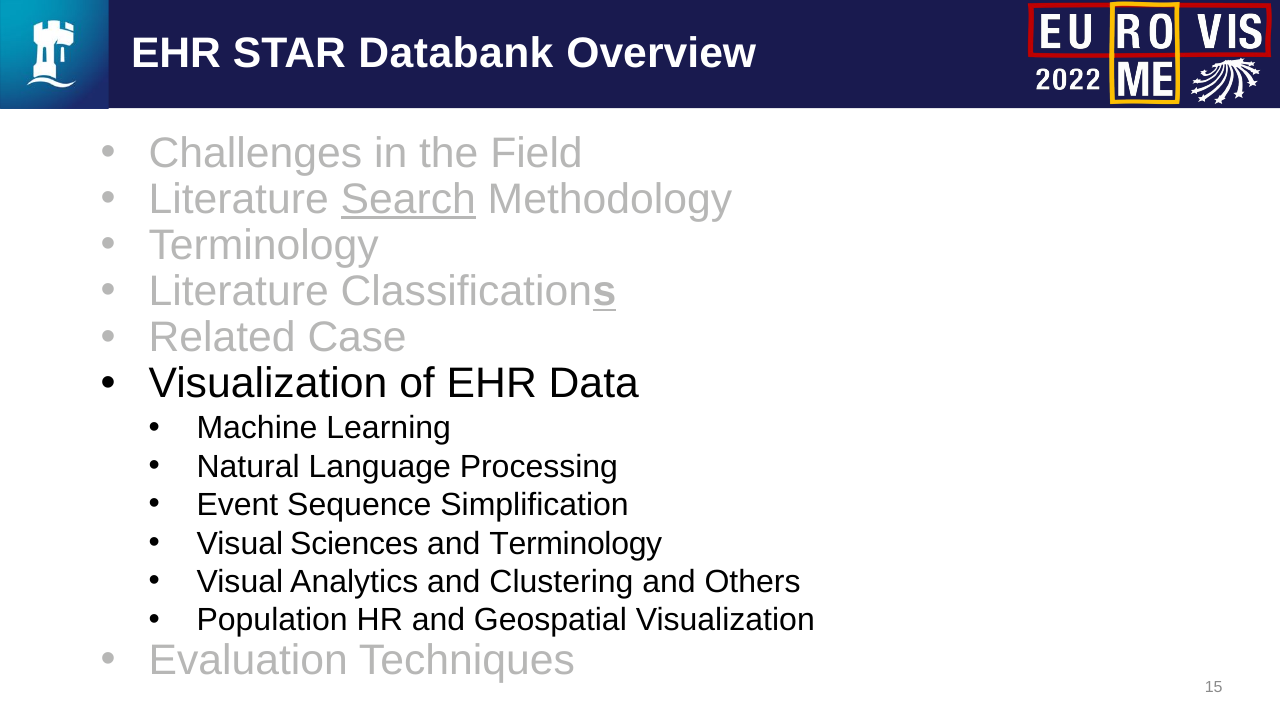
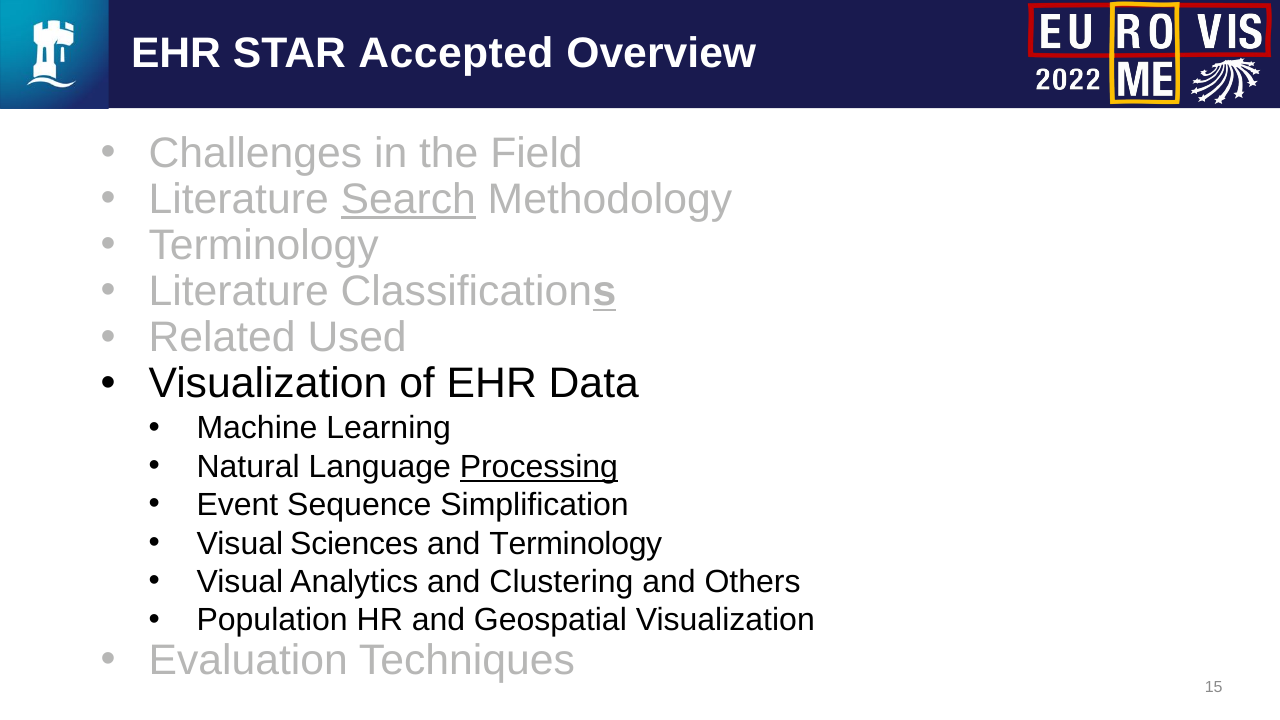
Databank: Databank -> Accepted
Case: Case -> Used
Processing underline: none -> present
